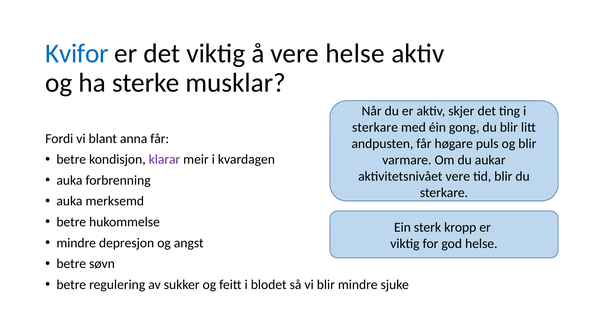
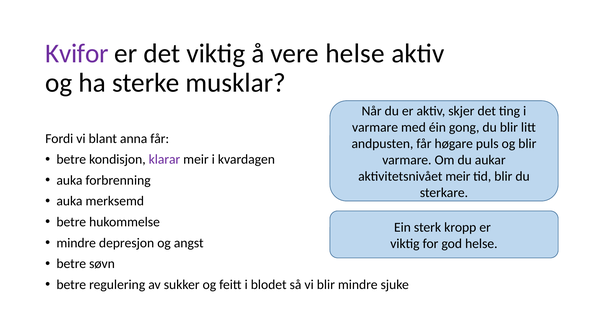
Kvifor colour: blue -> purple
sterkare at (375, 127): sterkare -> varmare
aktivitetsnivået vere: vere -> meir
